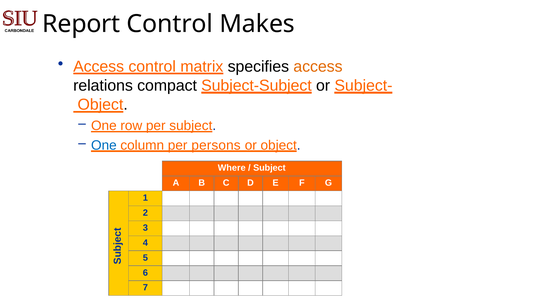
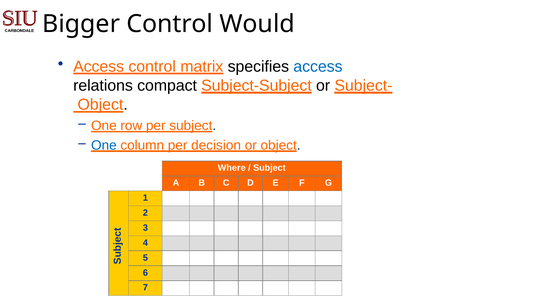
Report: Report -> Bigger
Makes: Makes -> Would
access at (318, 67) colour: orange -> blue
persons: persons -> decision
